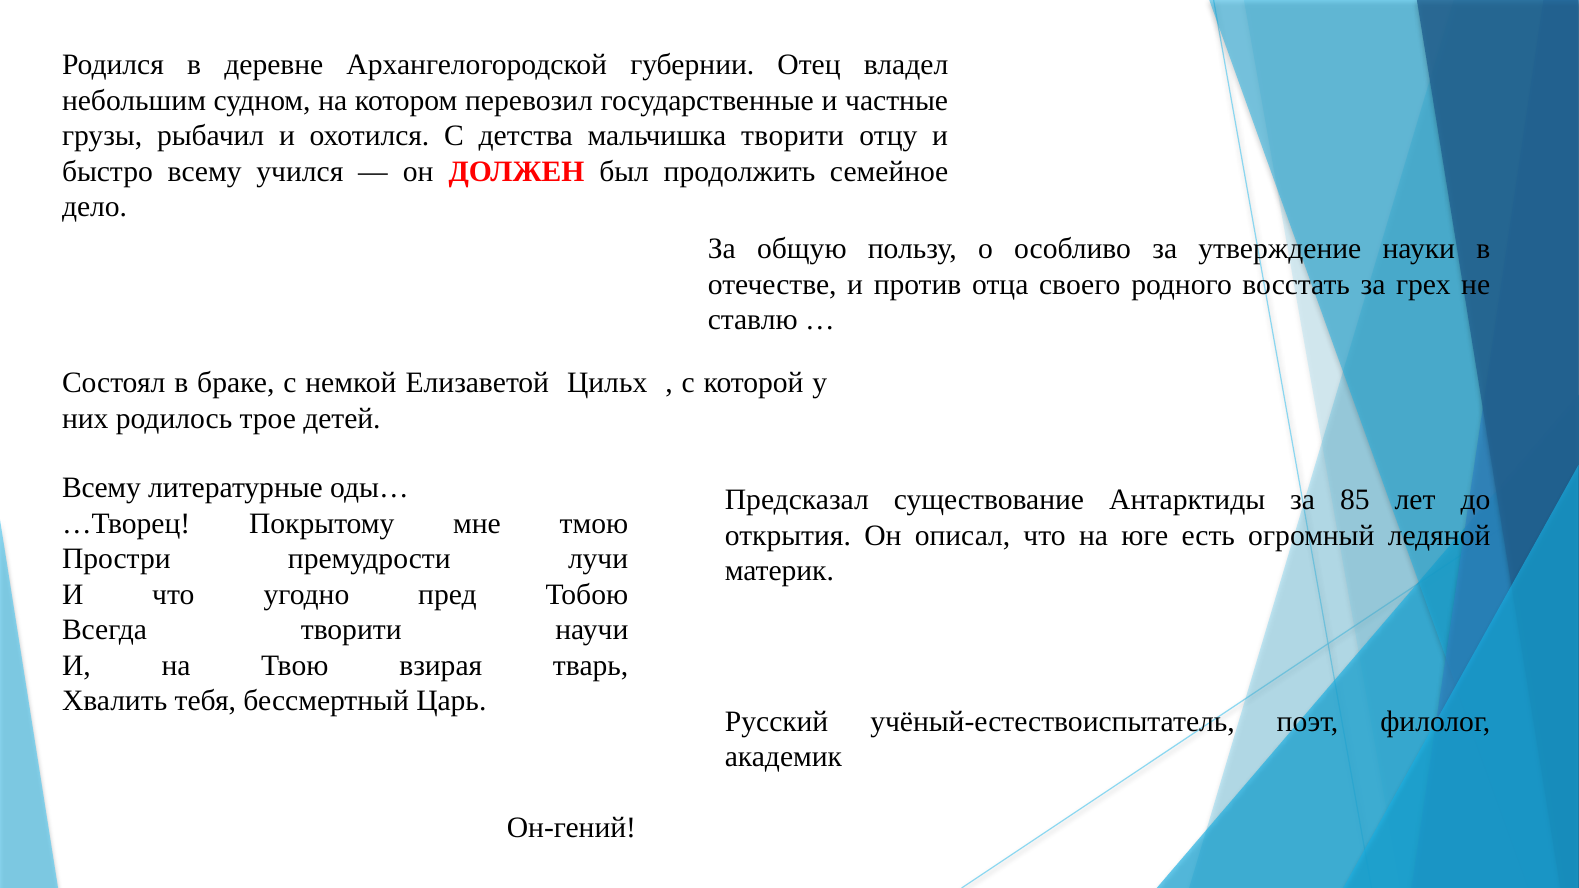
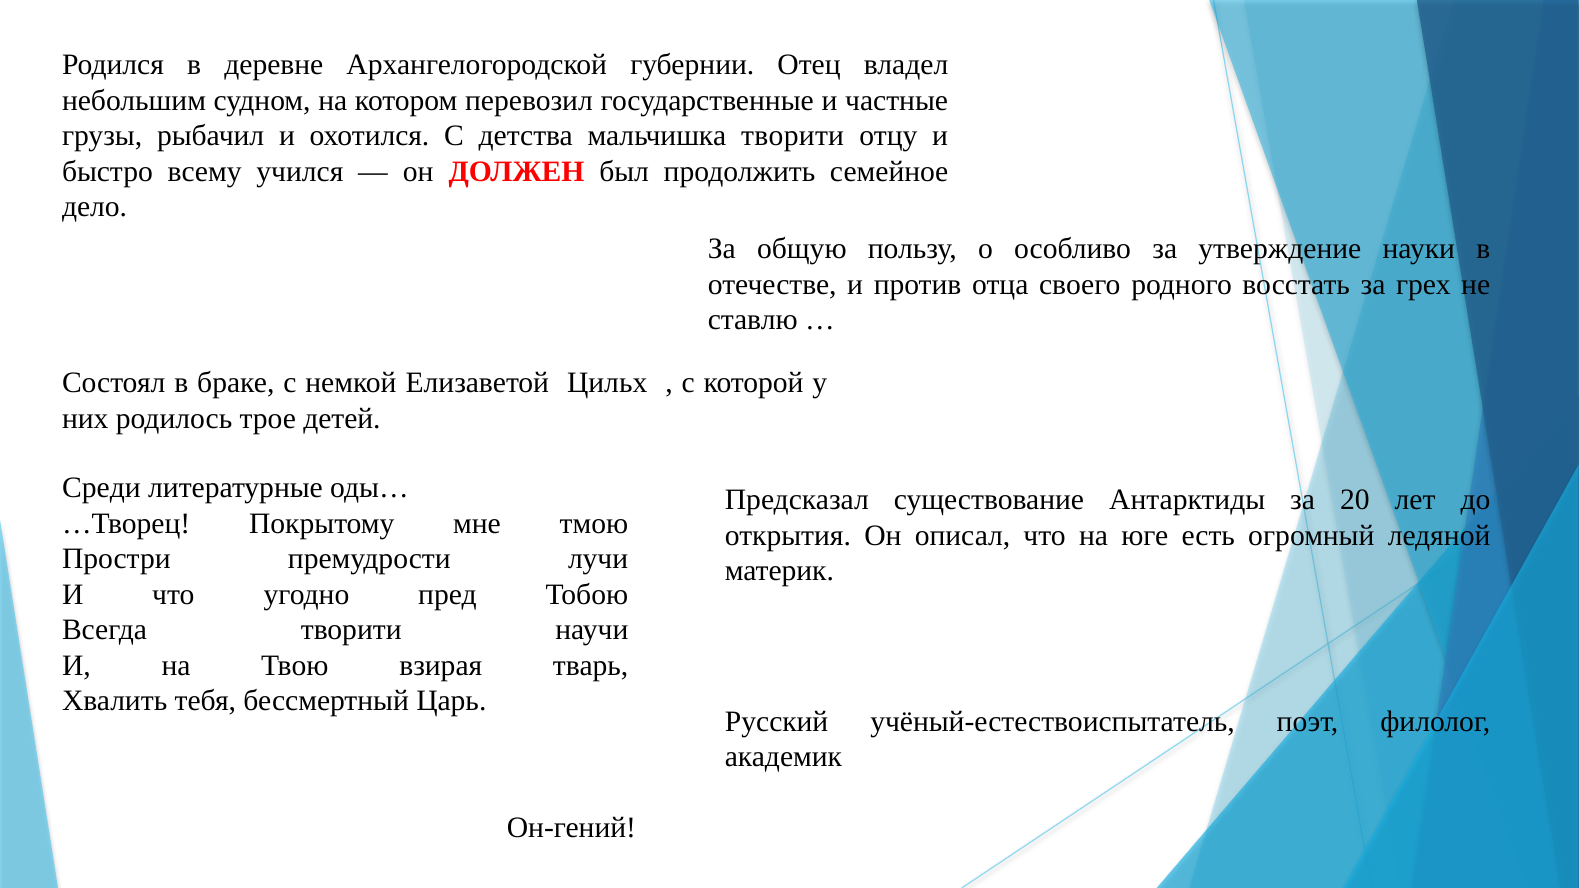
Всему at (101, 488): Всему -> Среди
85: 85 -> 20
